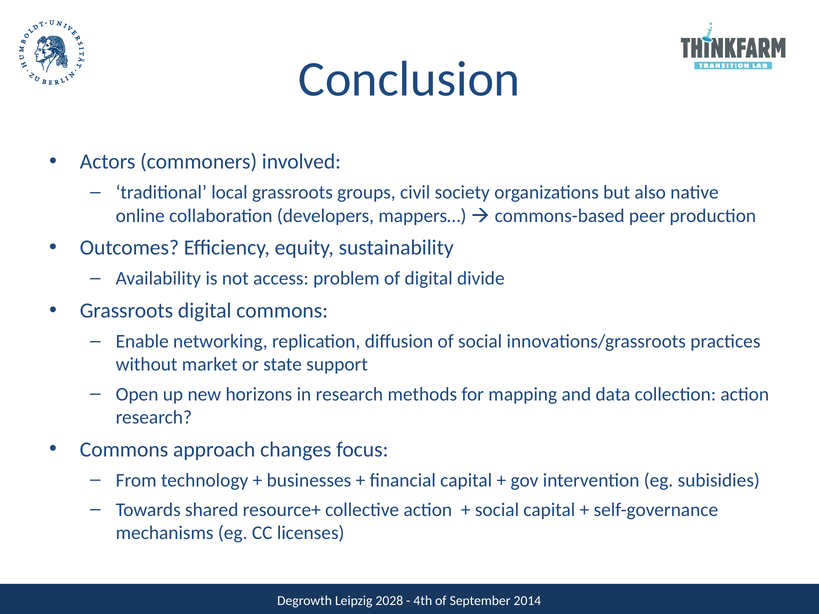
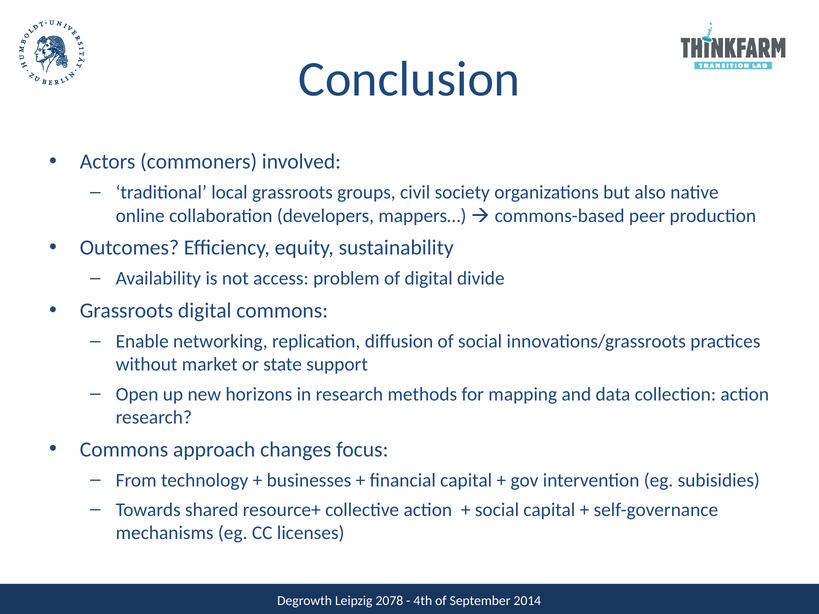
2028: 2028 -> 2078
